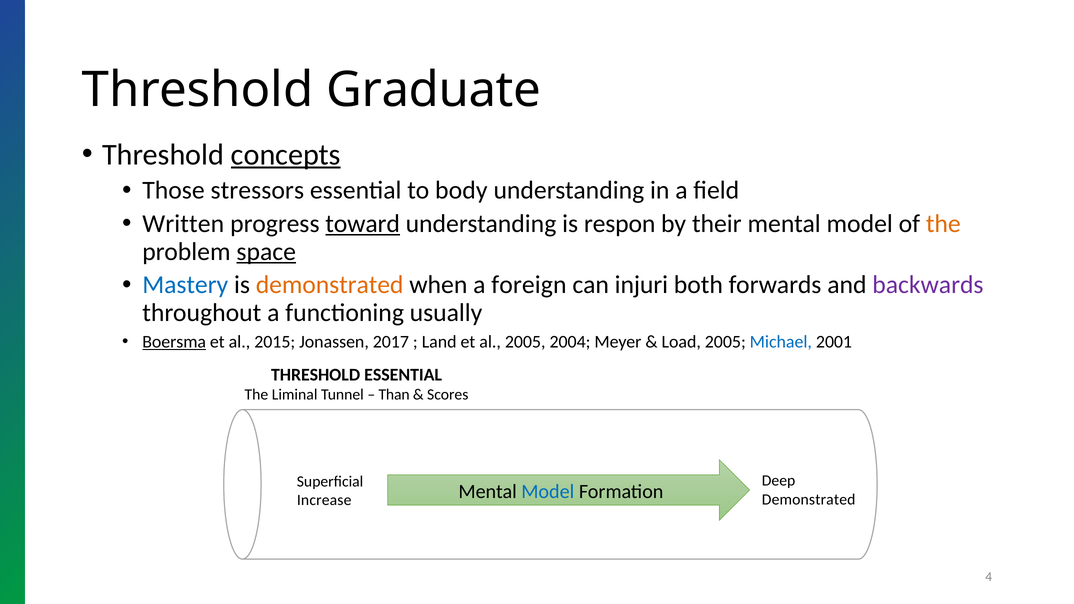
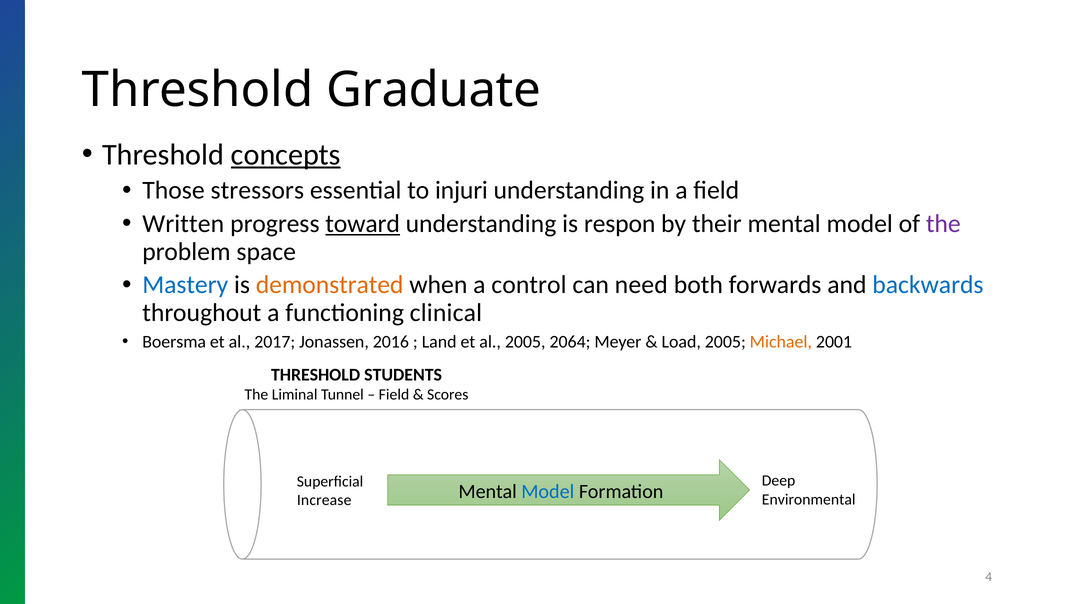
body: body -> injuri
the at (943, 224) colour: orange -> purple
space underline: present -> none
foreign: foreign -> control
injuri: injuri -> need
backwards colour: purple -> blue
usually: usually -> clinical
Boersma underline: present -> none
2015: 2015 -> 2017
2017: 2017 -> 2016
2004: 2004 -> 2064
Michael colour: blue -> orange
THRESHOLD ESSENTIAL: ESSENTIAL -> STUDENTS
Than at (394, 395): Than -> Field
Demonstrated at (809, 500): Demonstrated -> Environmental
